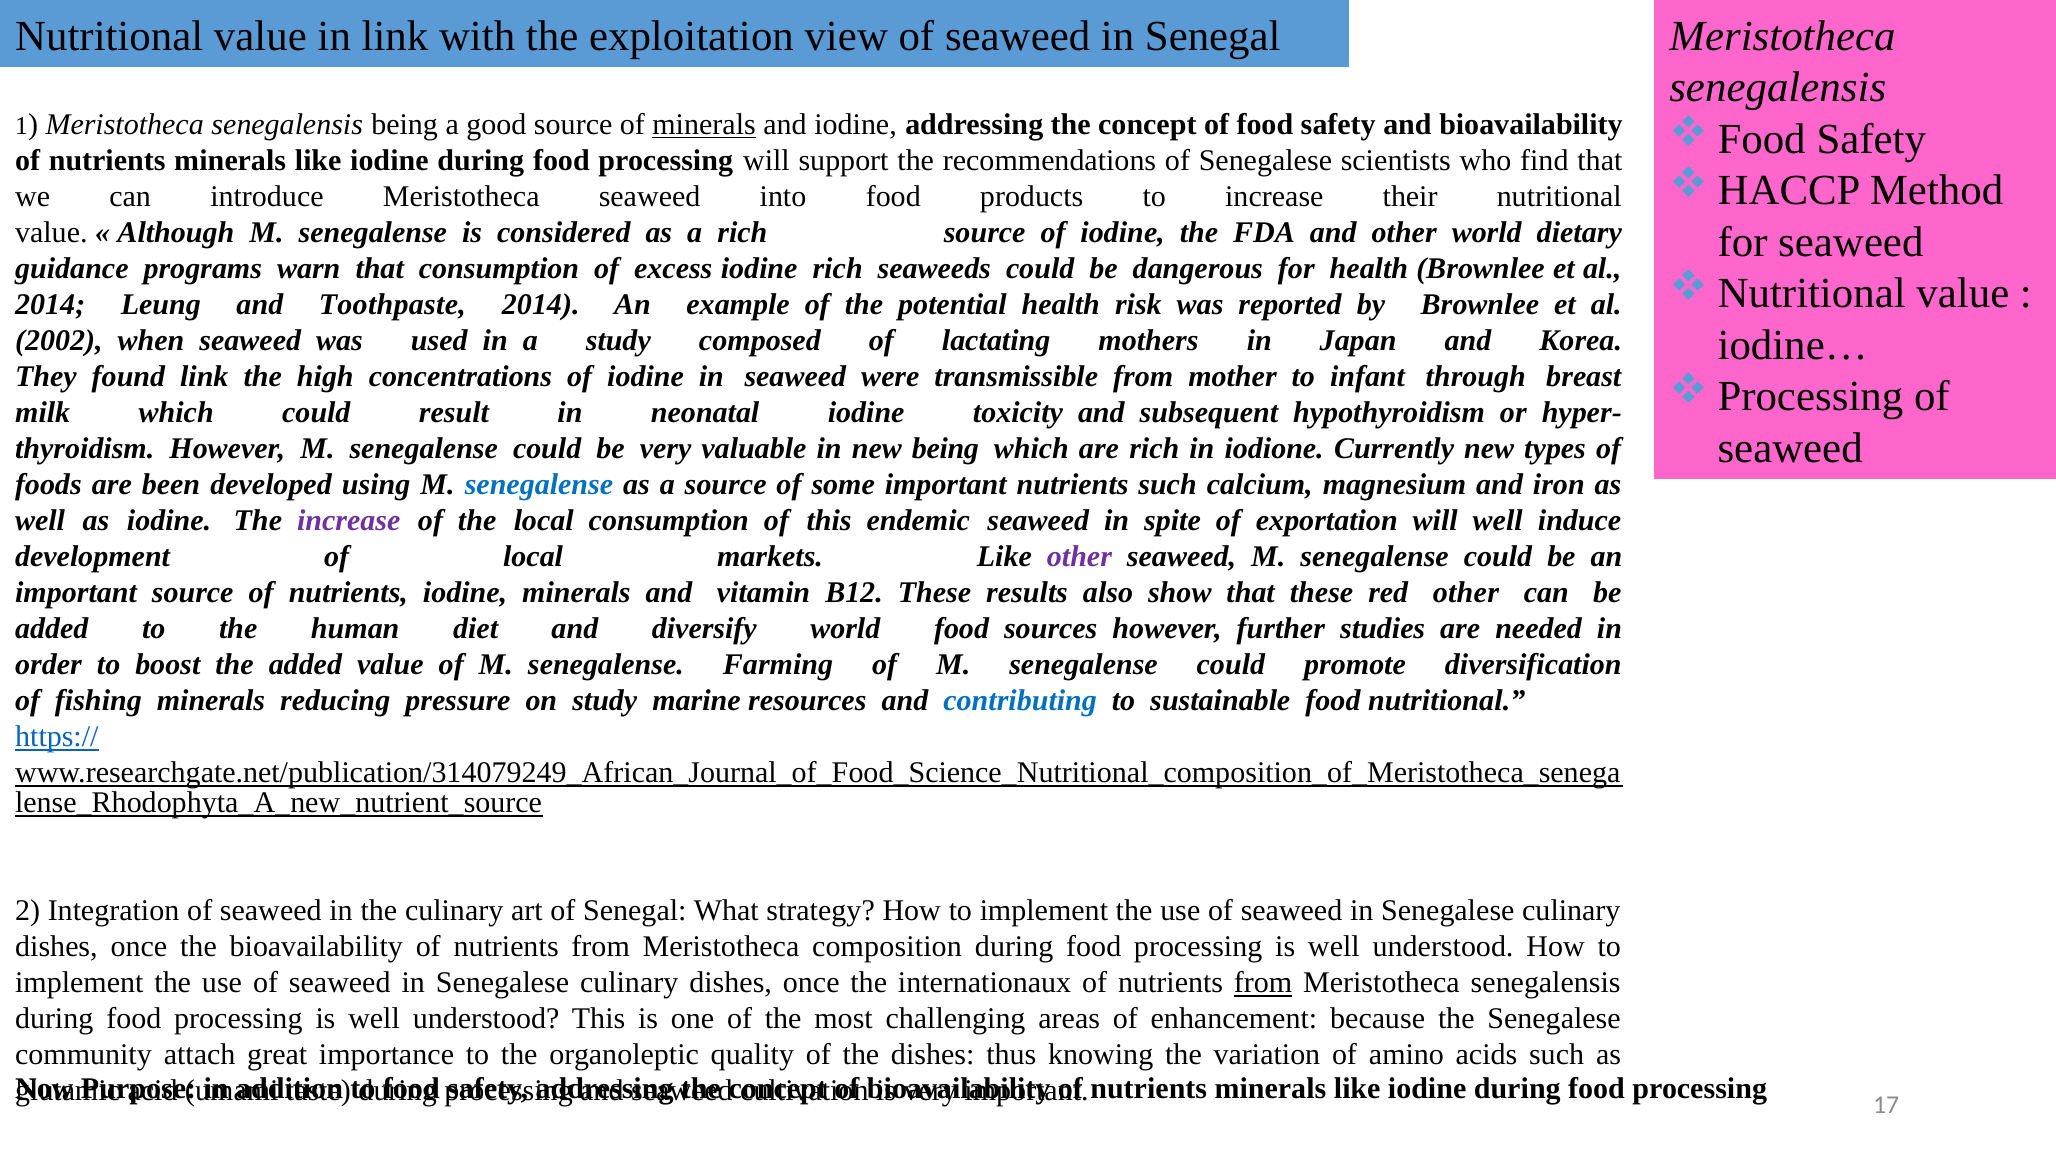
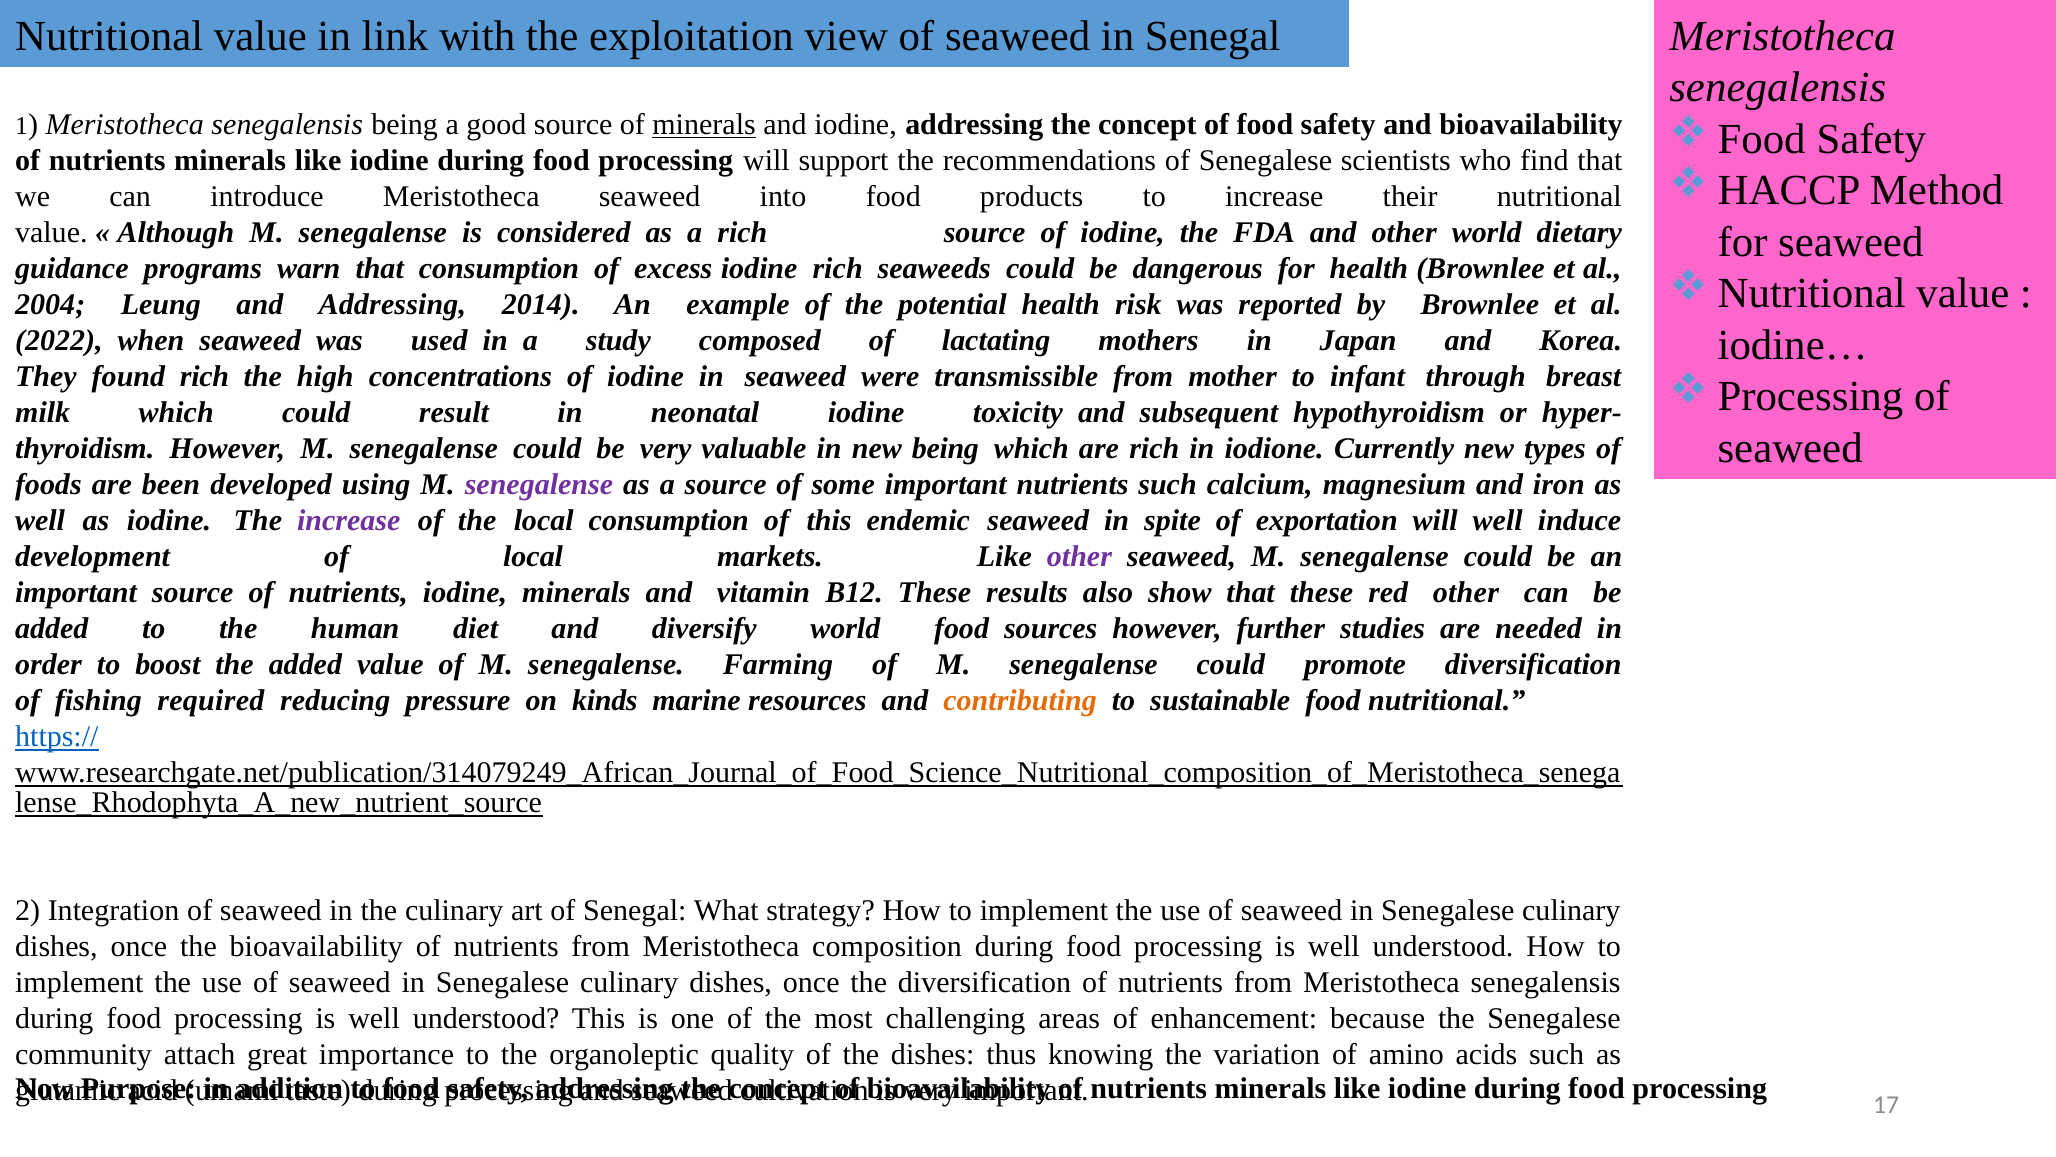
2014 at (50, 305): 2014 -> 2004
and Toothpaste: Toothpaste -> Addressing
2002: 2002 -> 2022
found link: link -> rich
senegalense at (539, 485) colour: blue -> purple
fishing minerals: minerals -> required
on study: study -> kinds
contributing colour: blue -> orange
the internationaux: internationaux -> diversification
from at (1263, 982) underline: present -> none
